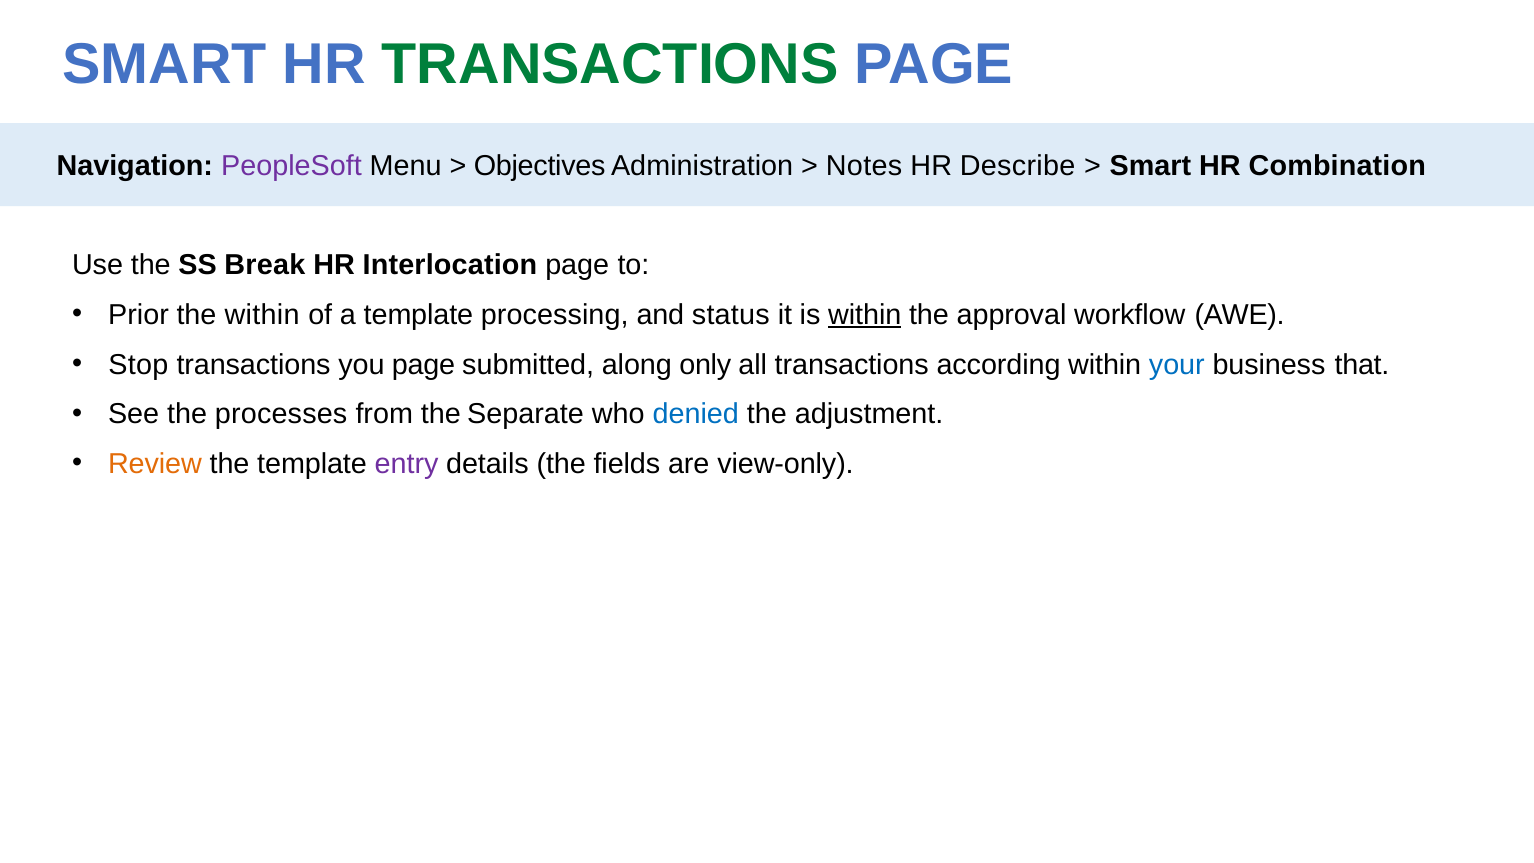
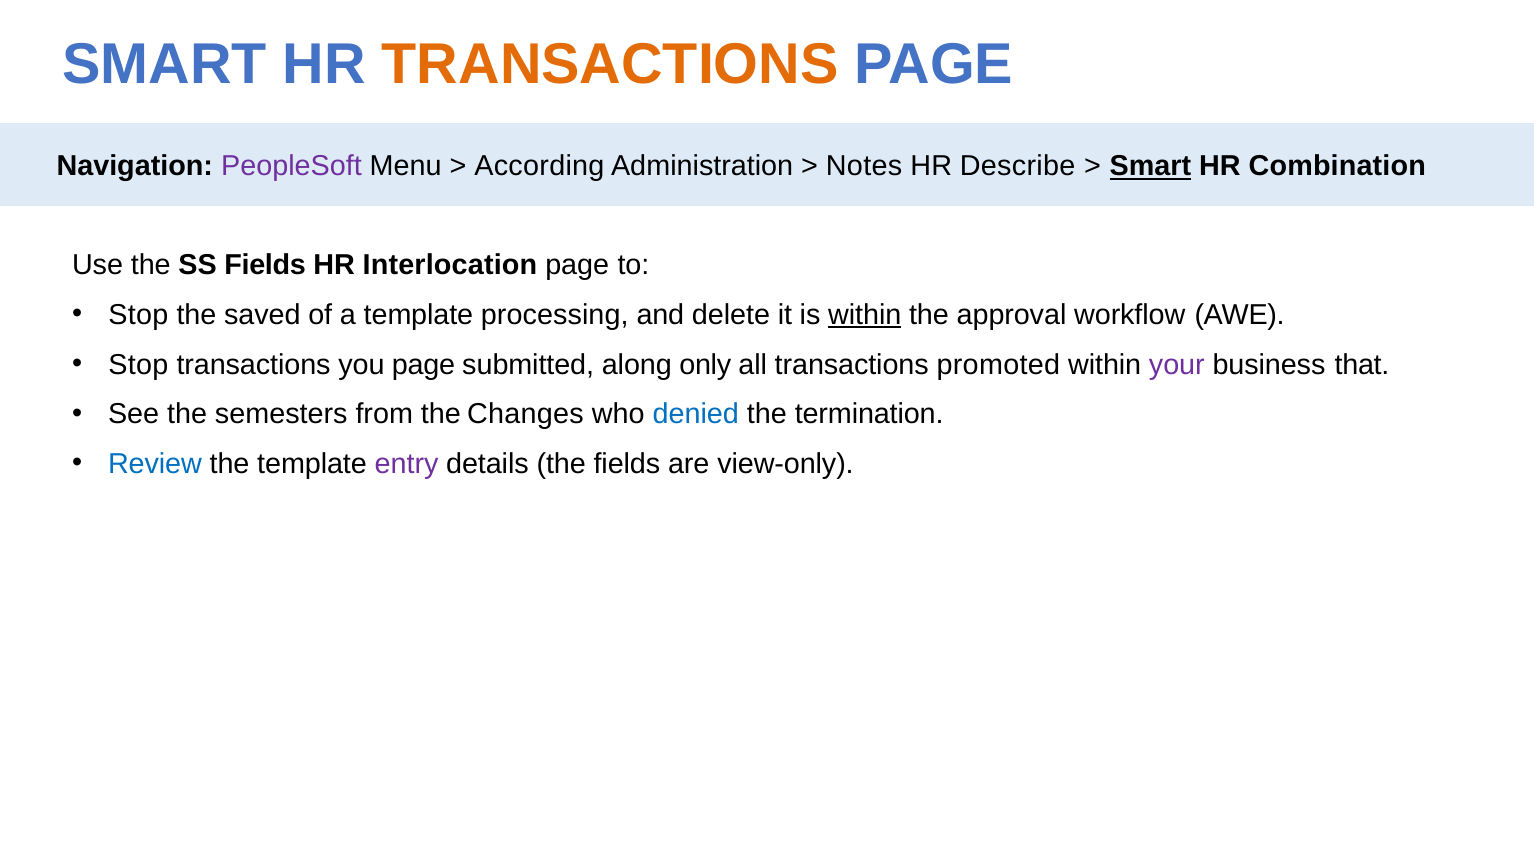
TRANSACTIONS at (610, 65) colour: green -> orange
Objectives: Objectives -> According
Smart at (1150, 166) underline: none -> present
SS Break: Break -> Fields
Prior at (138, 315): Prior -> Stop
the within: within -> saved
status: status -> delete
according: according -> promoted
your colour: blue -> purple
processes: processes -> semesters
Separate: Separate -> Changes
adjustment: adjustment -> termination
Review colour: orange -> blue
